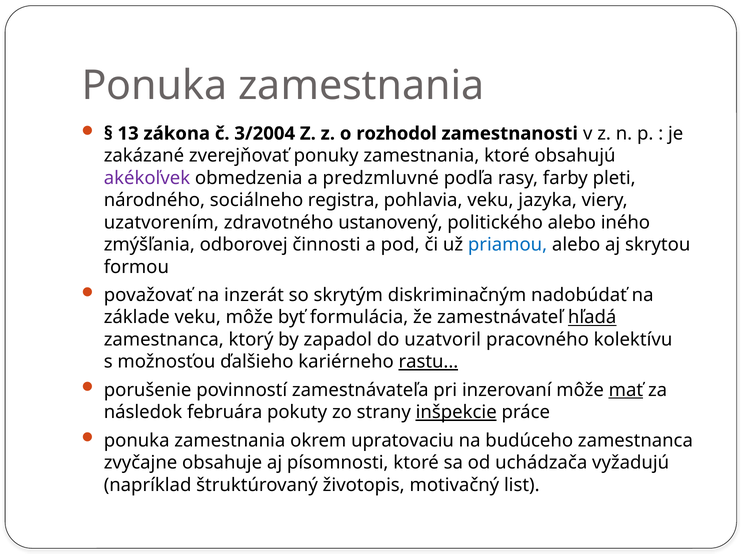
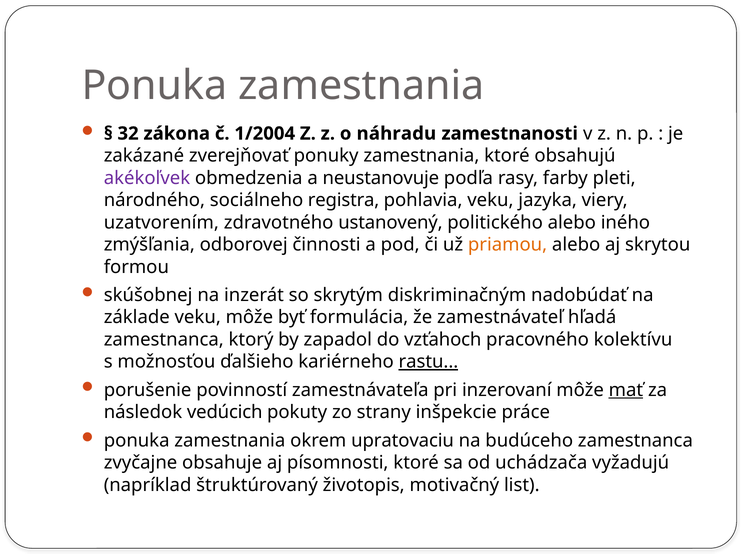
13: 13 -> 32
3/2004: 3/2004 -> 1/2004
rozhodol: rozhodol -> náhradu
predzmluvné: predzmluvné -> neustanovuje
priamou colour: blue -> orange
považovať: považovať -> skúšobnej
hľadá underline: present -> none
uzatvoril: uzatvoril -> vzťahoch
februára: februára -> vedúcich
inšpekcie underline: present -> none
